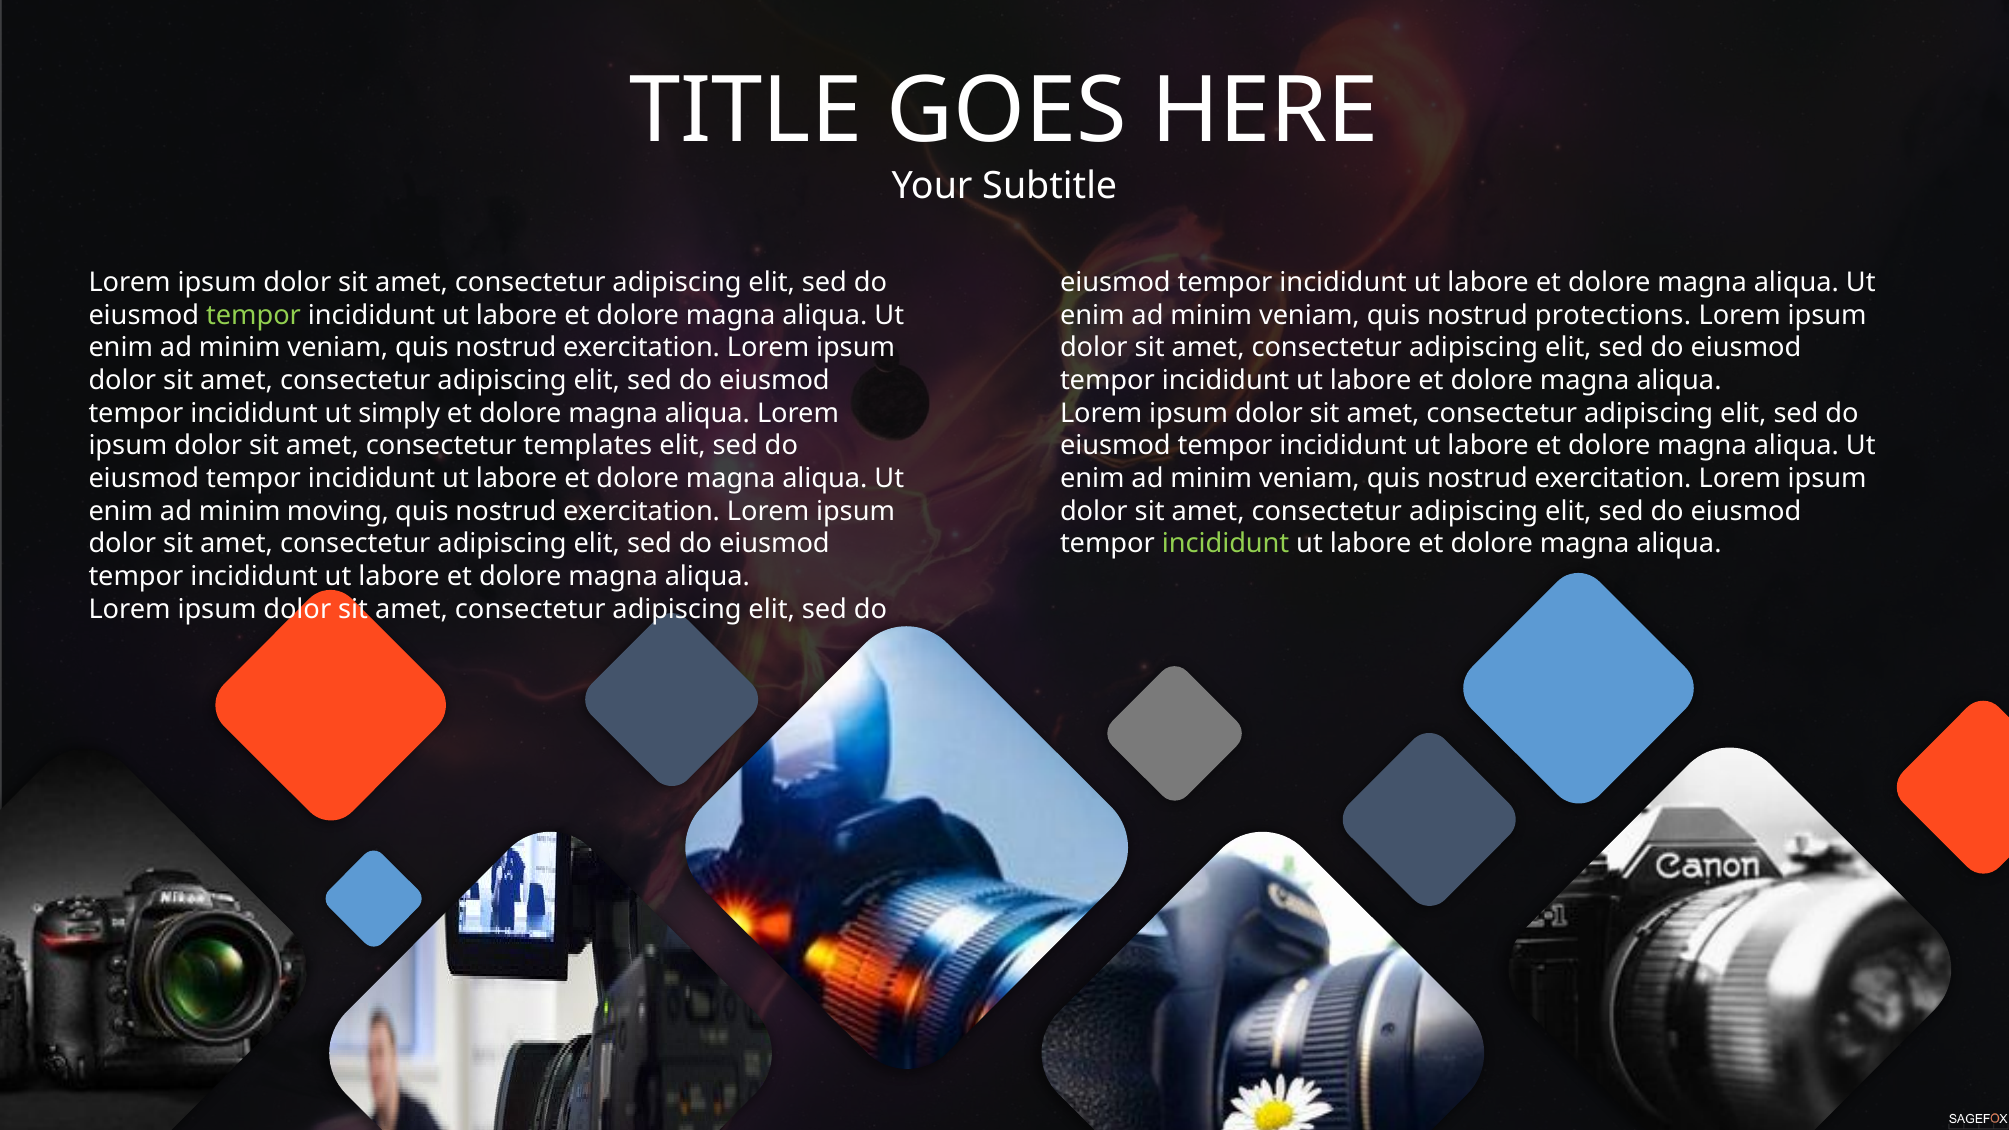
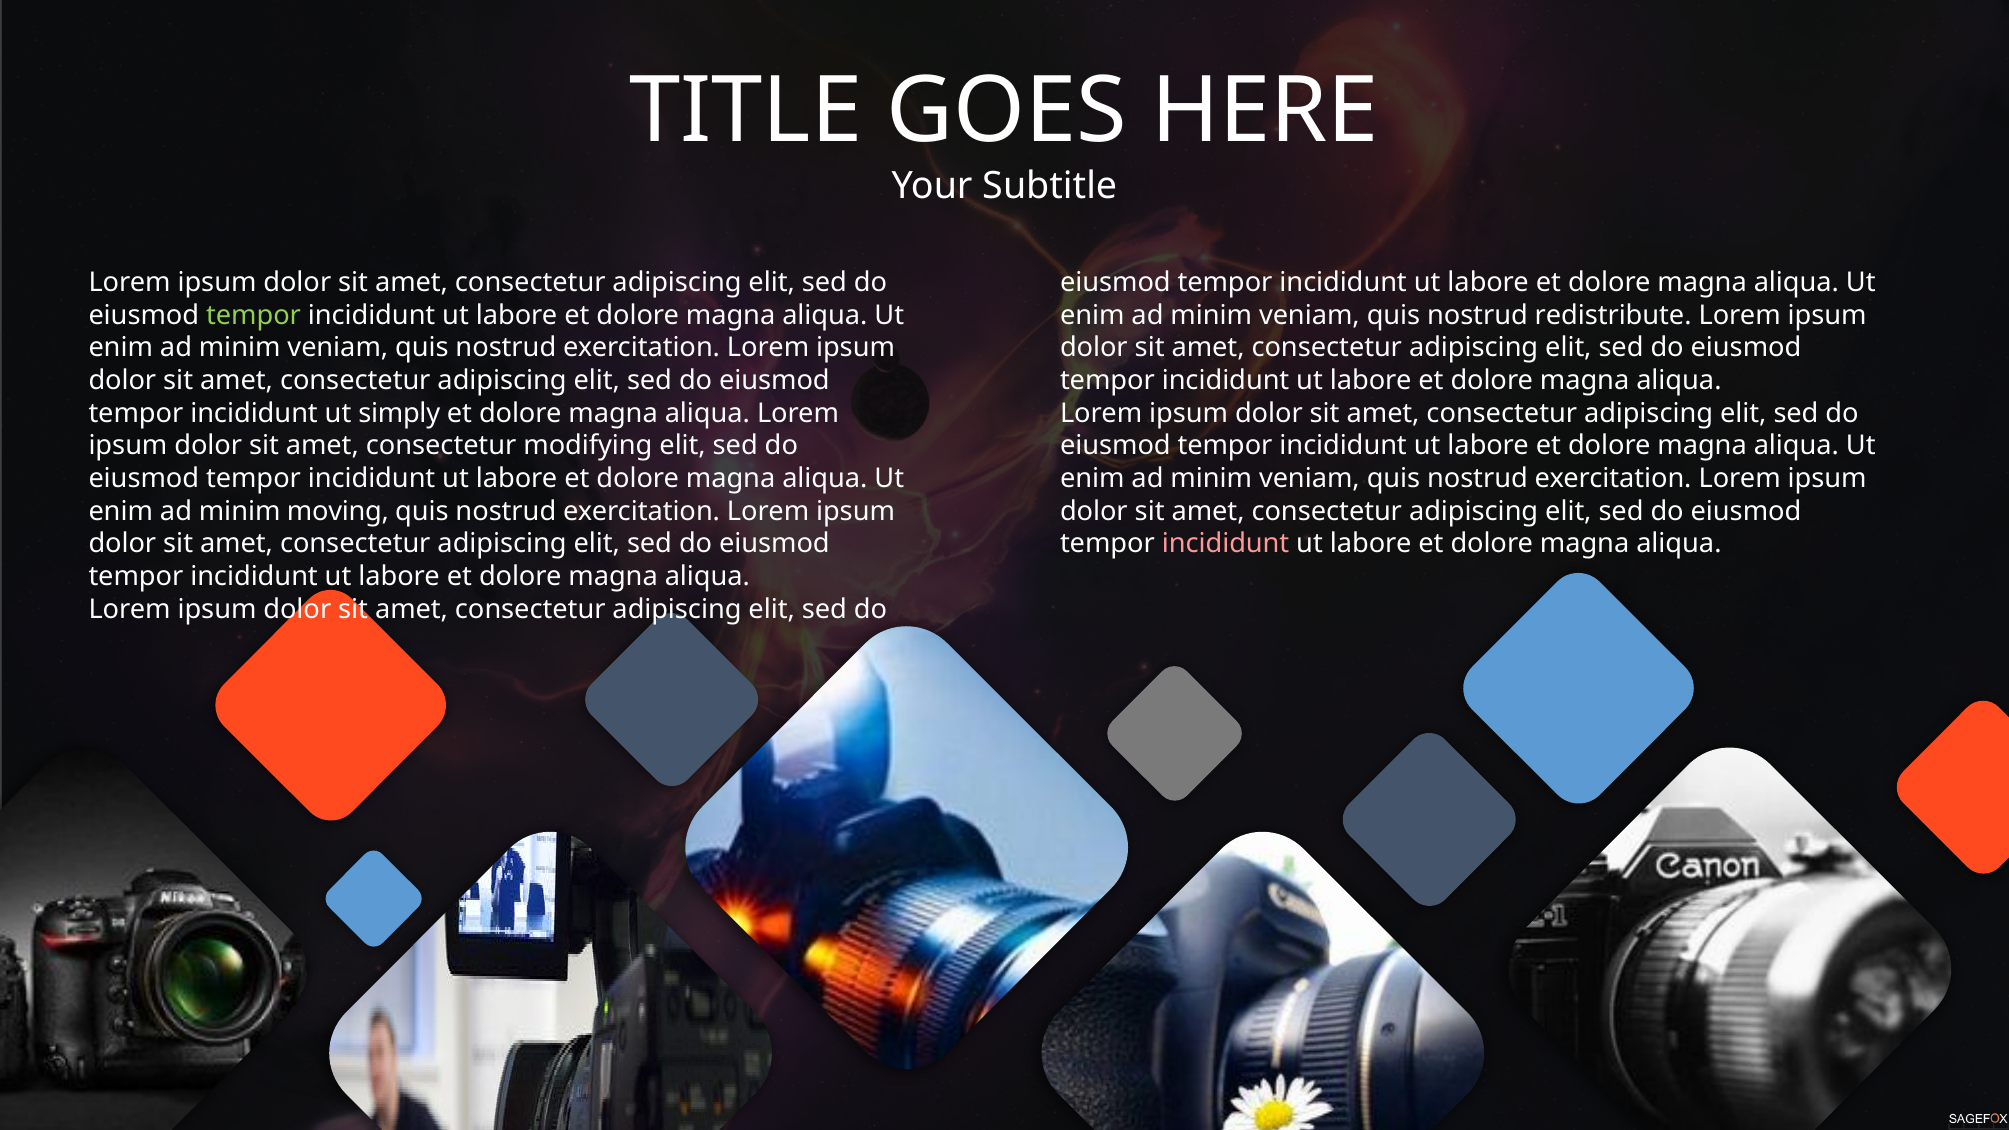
protections: protections -> redistribute
templates: templates -> modifying
incididunt at (1226, 544) colour: light green -> pink
